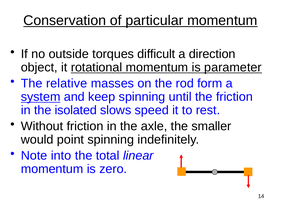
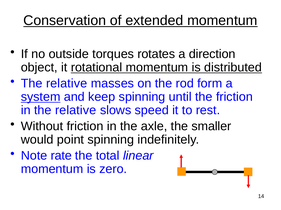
particular: particular -> extended
difficult: difficult -> rotates
parameter: parameter -> distributed
in the isolated: isolated -> relative
into: into -> rate
